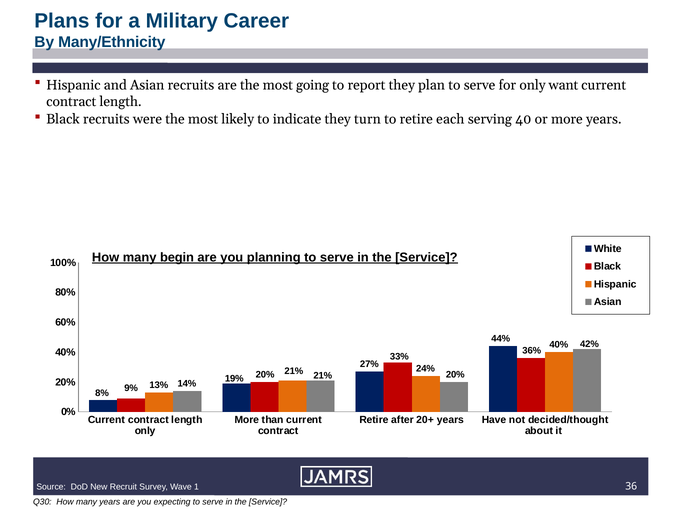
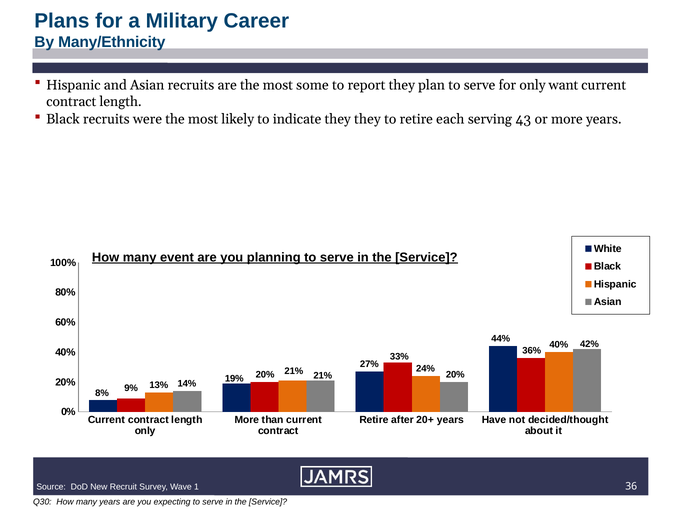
going: going -> some
they turn: turn -> they
40: 40 -> 43
begin: begin -> event
